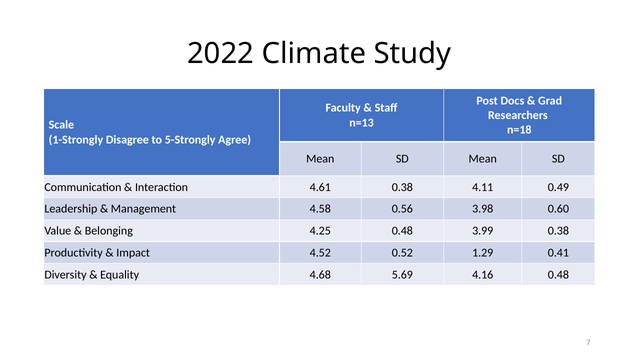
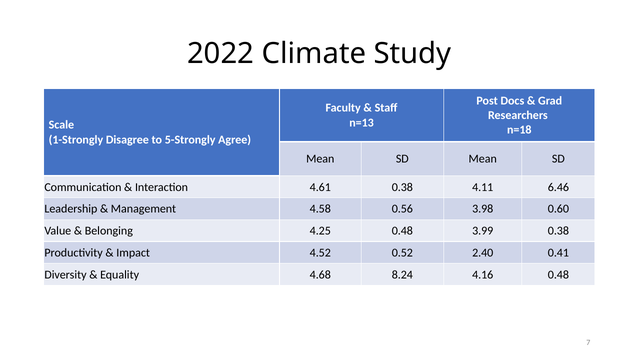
0.49: 0.49 -> 6.46
1.29: 1.29 -> 2.40
5.69: 5.69 -> 8.24
